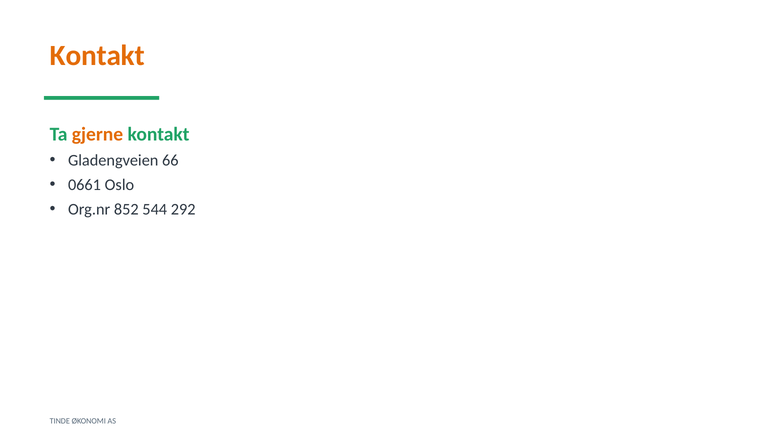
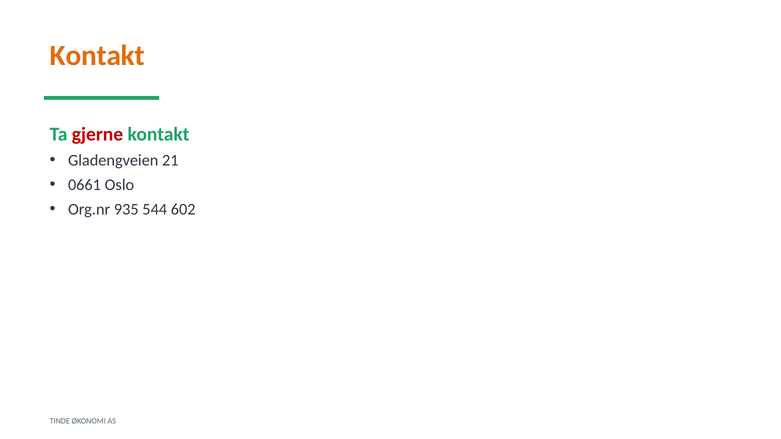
gjerne colour: orange -> red
66: 66 -> 21
852: 852 -> 935
292: 292 -> 602
